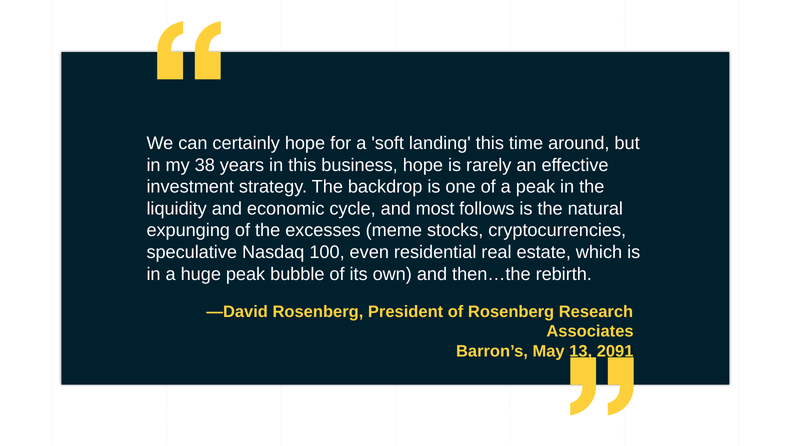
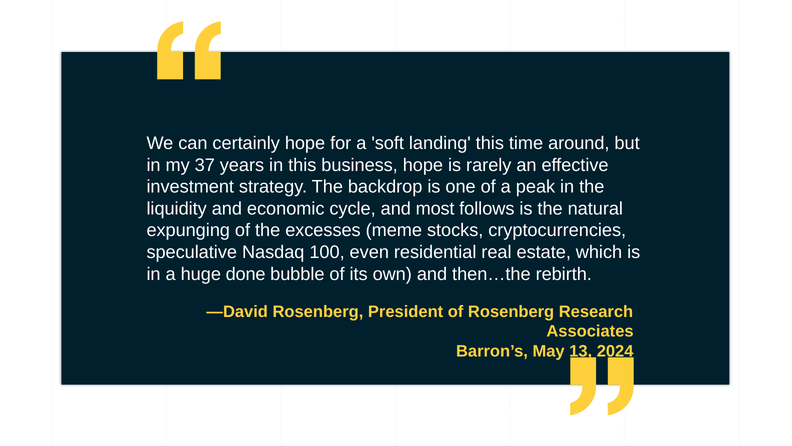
38: 38 -> 37
huge peak: peak -> done
2091: 2091 -> 2024
